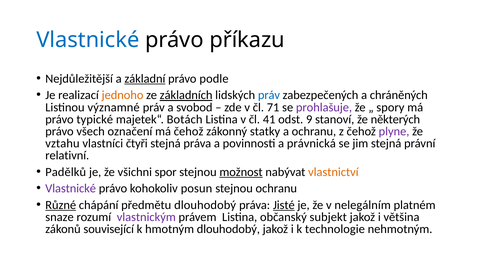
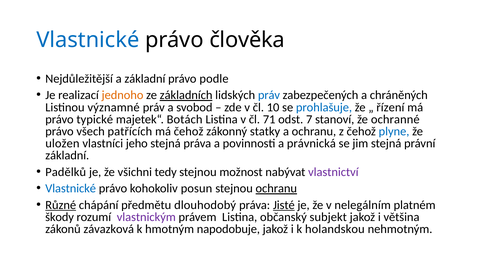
příkazu: příkazu -> člověka
základní at (145, 79) underline: present -> none
71: 71 -> 10
prohlašuje colour: purple -> blue
spory: spory -> řízení
41: 41 -> 71
9: 9 -> 7
některých: některých -> ochranné
označení: označení -> patřících
plyne colour: purple -> blue
vztahu: vztahu -> uložen
čtyři: čtyři -> jeho
relativní at (67, 156): relativní -> základní
spor: spor -> tedy
možnost underline: present -> none
vlastnictví colour: orange -> purple
Vlastnické at (71, 189) colour: purple -> blue
ochranu at (276, 189) underline: none -> present
snaze: snaze -> škody
související: související -> závazková
hmotným dlouhodobý: dlouhodobý -> napodobuje
technologie: technologie -> holandskou
